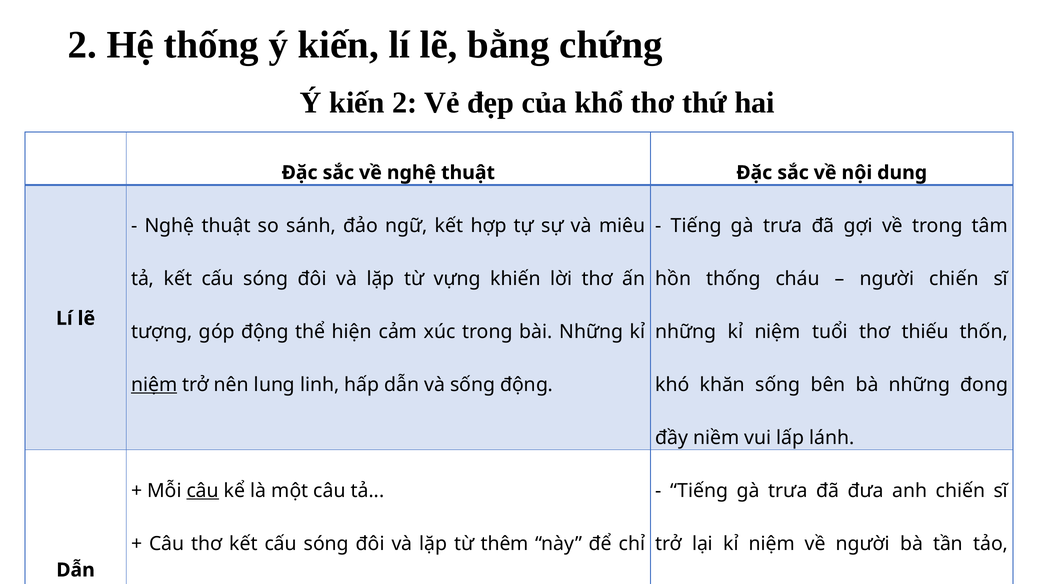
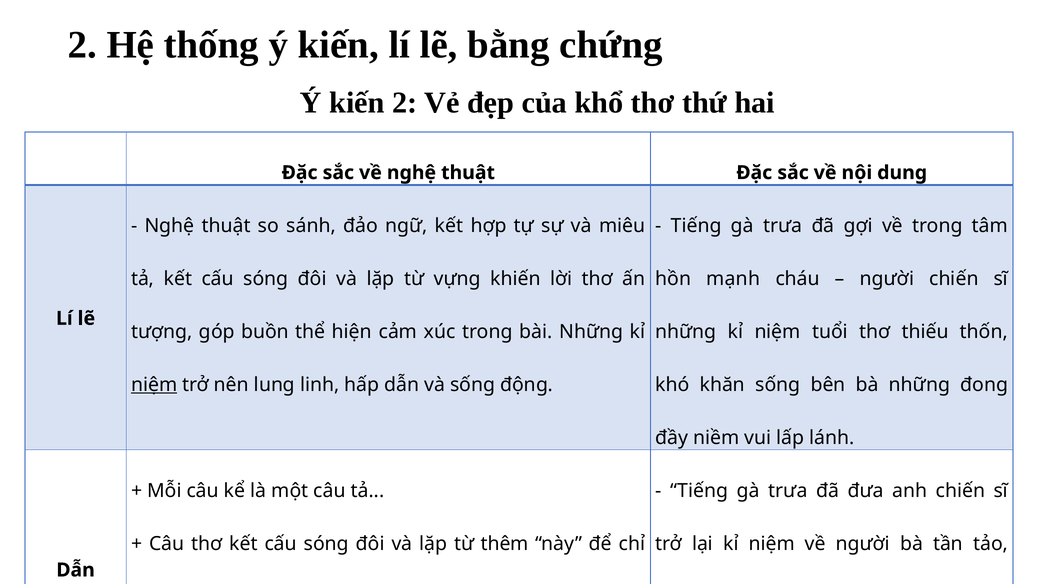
hồn thống: thống -> mạnh
góp động: động -> buồn
câu at (203, 490) underline: present -> none
